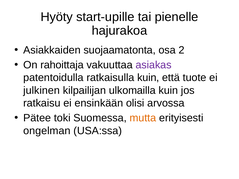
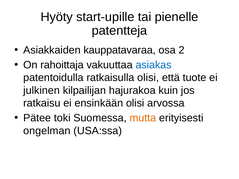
hajurakoa: hajurakoa -> patentteja
suojaamatonta: suojaamatonta -> kauppatavaraa
asiakas colour: purple -> blue
ratkaisulla kuin: kuin -> olisi
ulkomailla: ulkomailla -> hajurakoa
